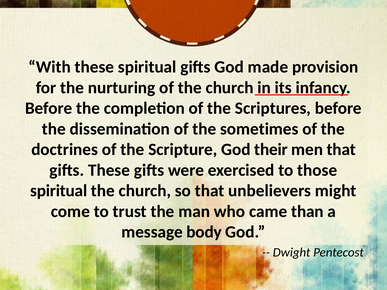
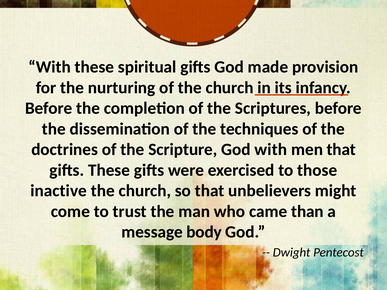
sometimes: sometimes -> techniques
God their: their -> with
spiritual at (59, 191): spiritual -> inactive
